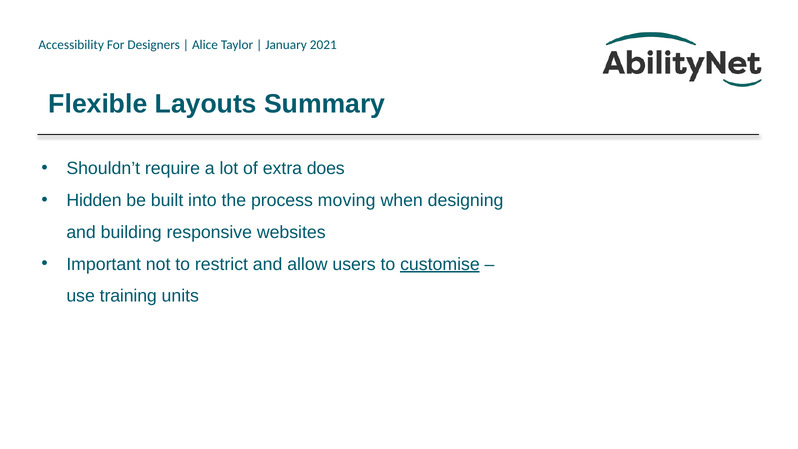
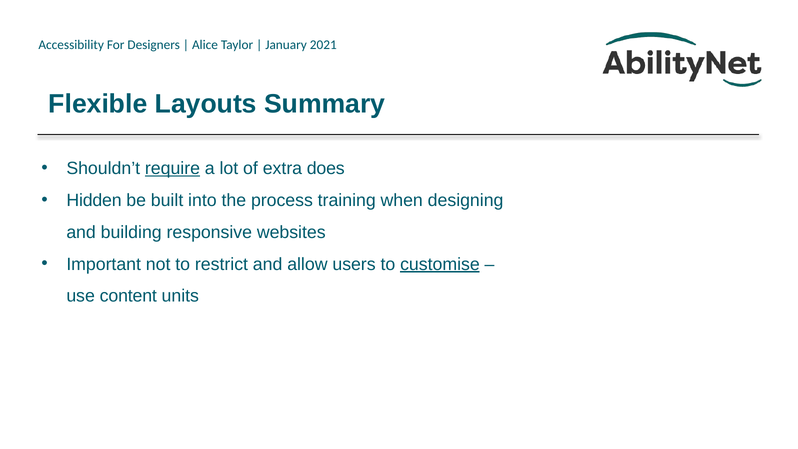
require underline: none -> present
moving: moving -> training
training: training -> content
